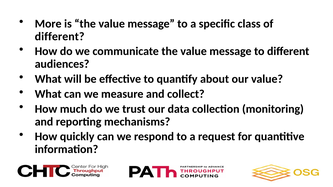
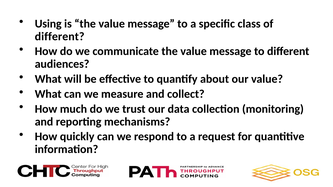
More: More -> Using
